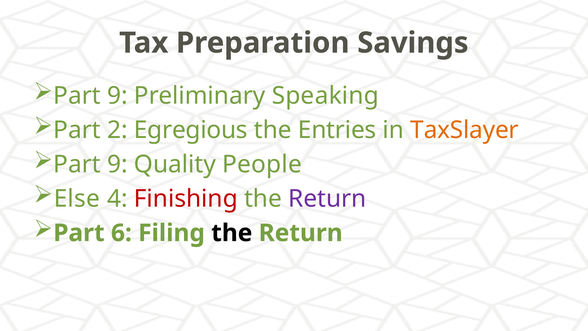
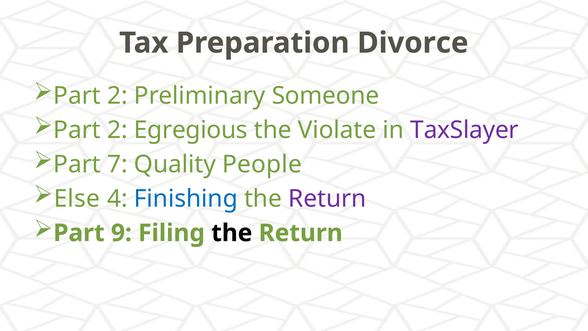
Savings: Savings -> Divorce
9 at (117, 96): 9 -> 2
Speaking: Speaking -> Someone
Entries: Entries -> Violate
TaxSlayer colour: orange -> purple
9 at (117, 164): 9 -> 7
Finishing colour: red -> blue
6: 6 -> 9
